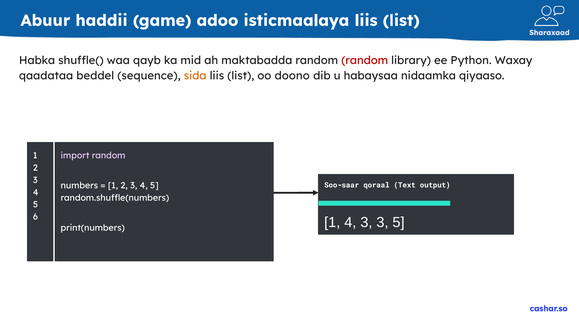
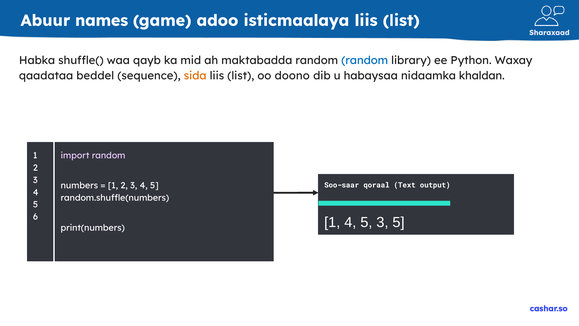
haddii: haddii -> names
random at (365, 60) colour: red -> blue
qiyaaso: qiyaaso -> khaldan
1 4 3: 3 -> 5
